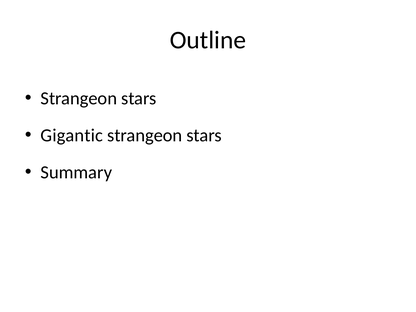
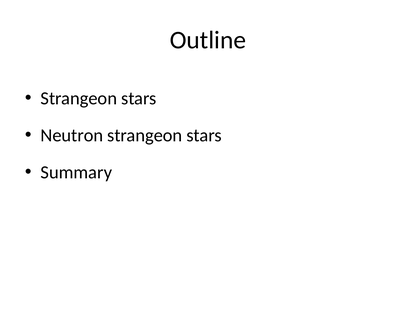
Gigantic: Gigantic -> Neutron
